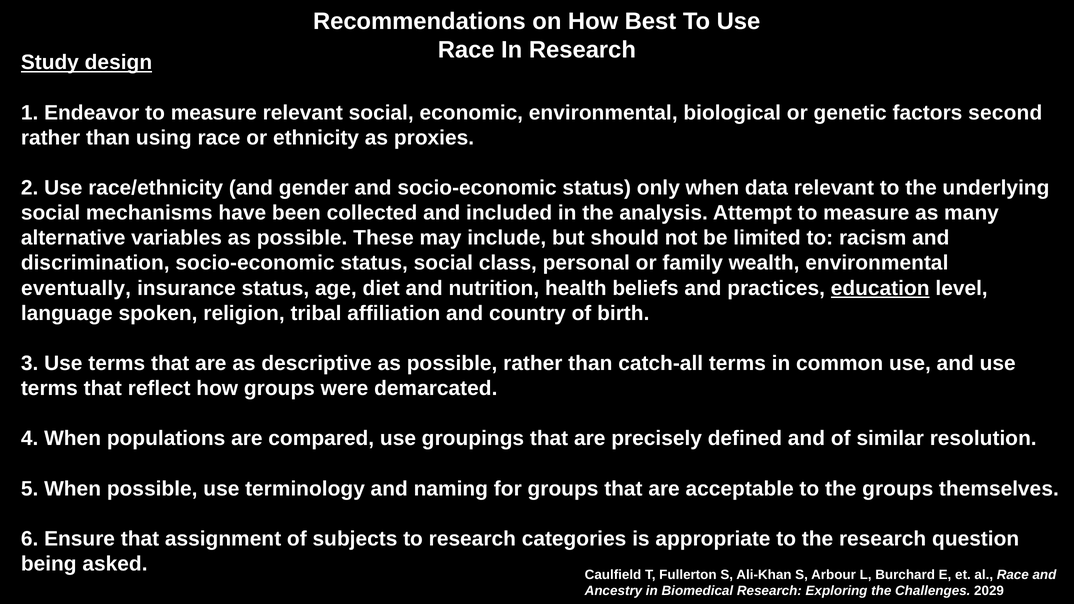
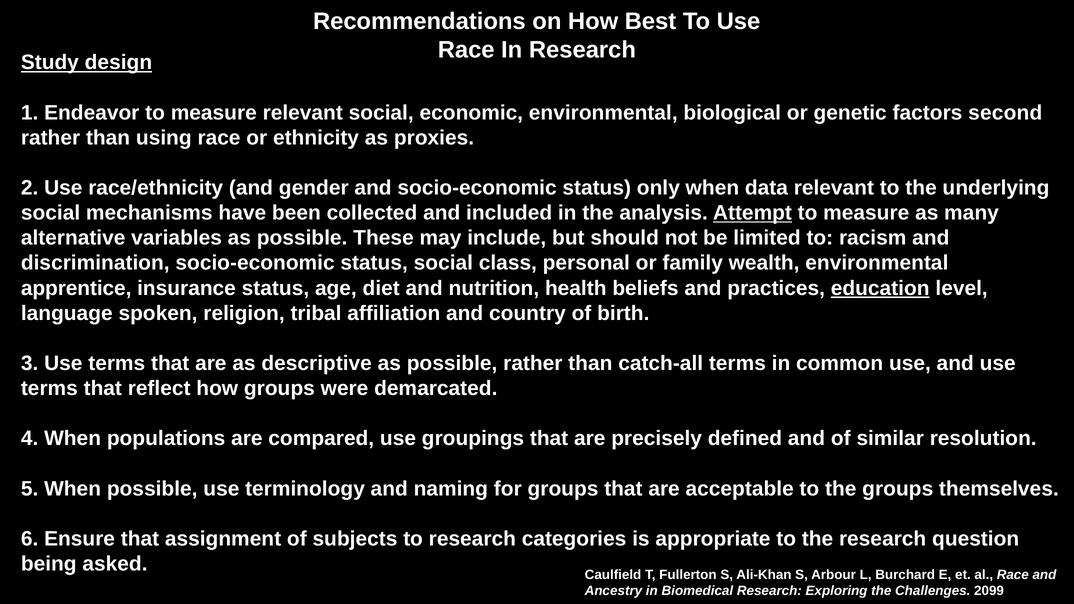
Attempt underline: none -> present
eventually: eventually -> apprentice
2029: 2029 -> 2099
